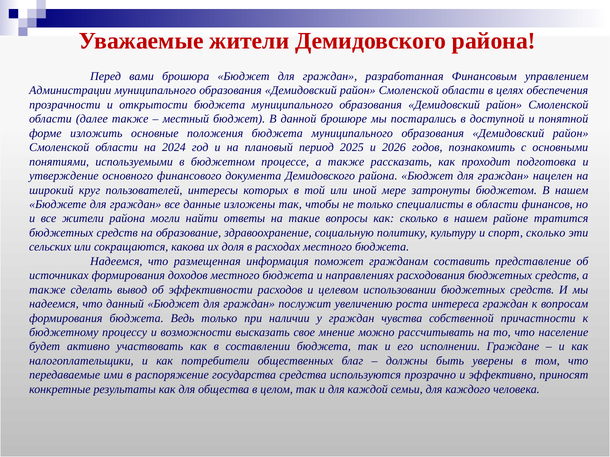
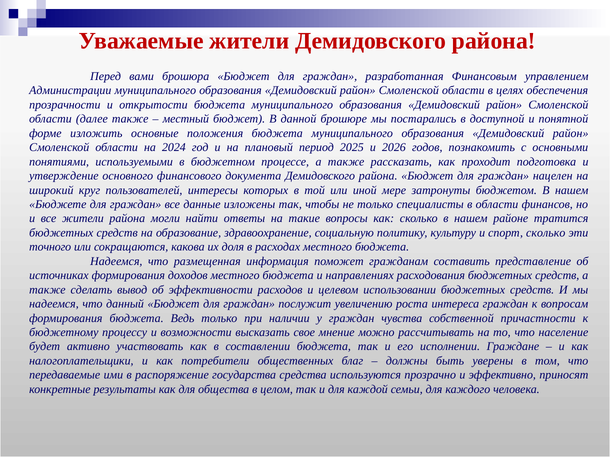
сельских: сельских -> точного
